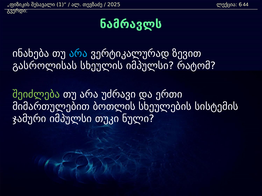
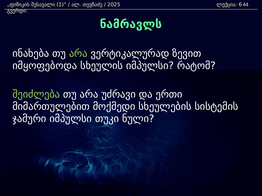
არა at (78, 54) colour: light blue -> light green
გასროლისას: გასროლისას -> იმყოფებოდა
ბოთლის: ბოთლის -> მოქმედი
